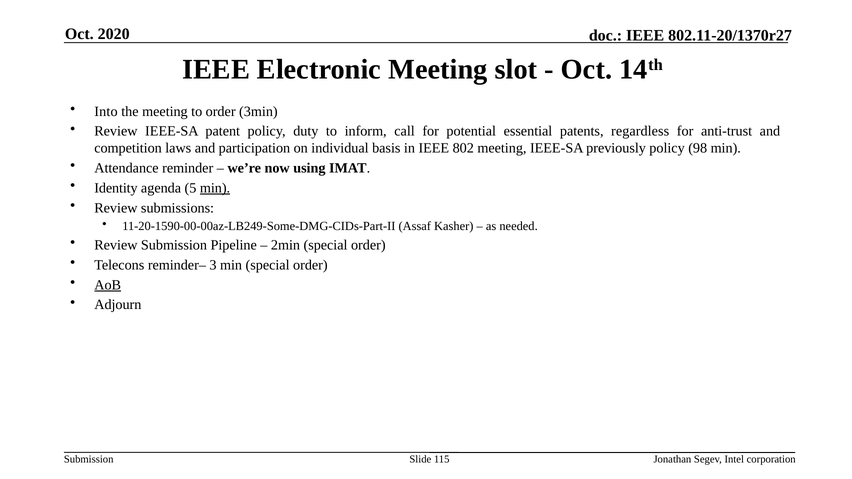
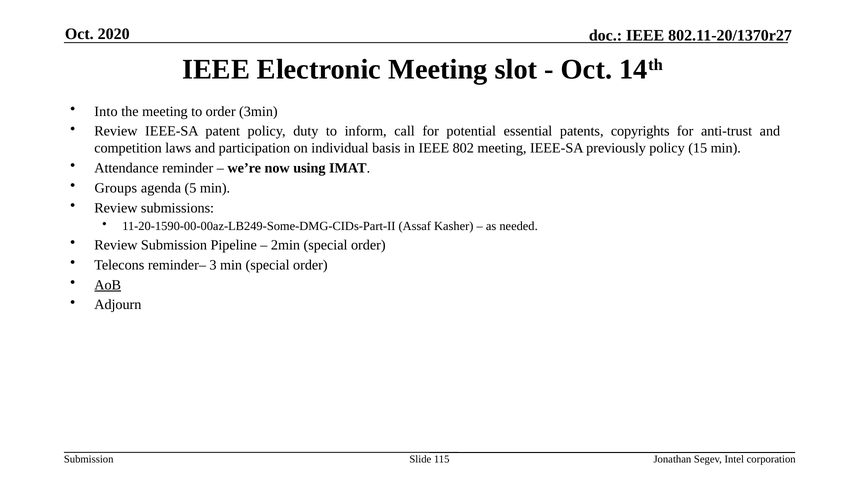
regardless: regardless -> copyrights
98: 98 -> 15
Identity: Identity -> Groups
min at (215, 188) underline: present -> none
